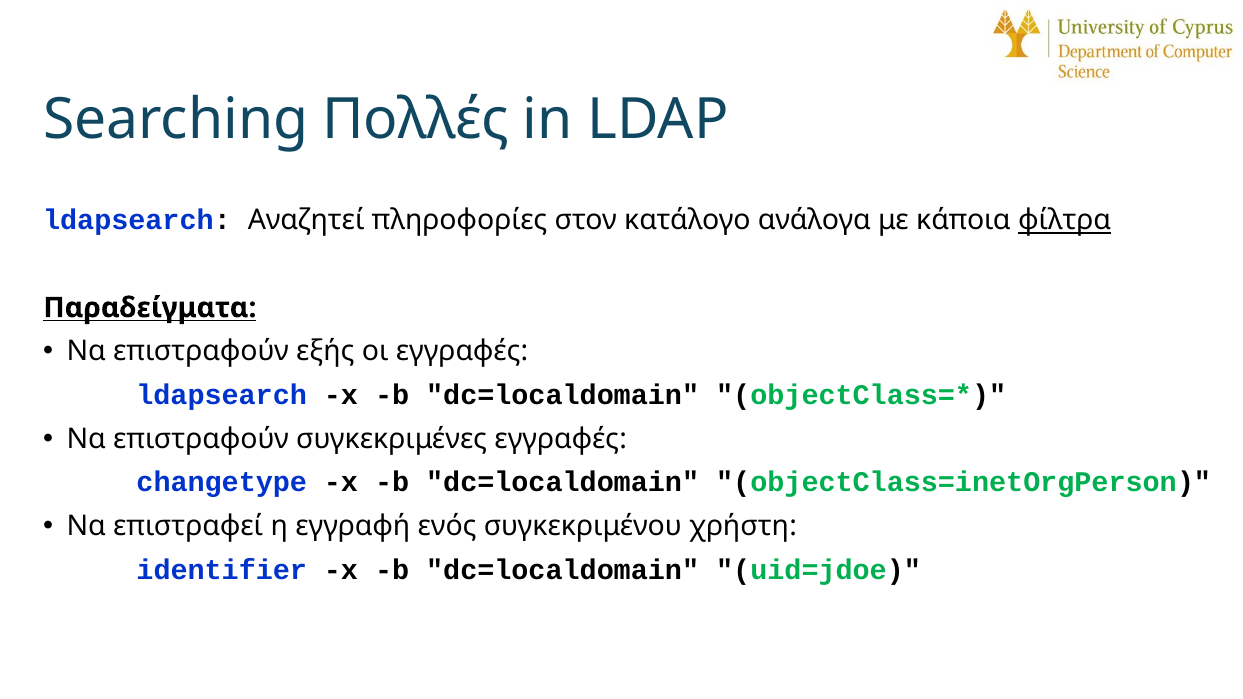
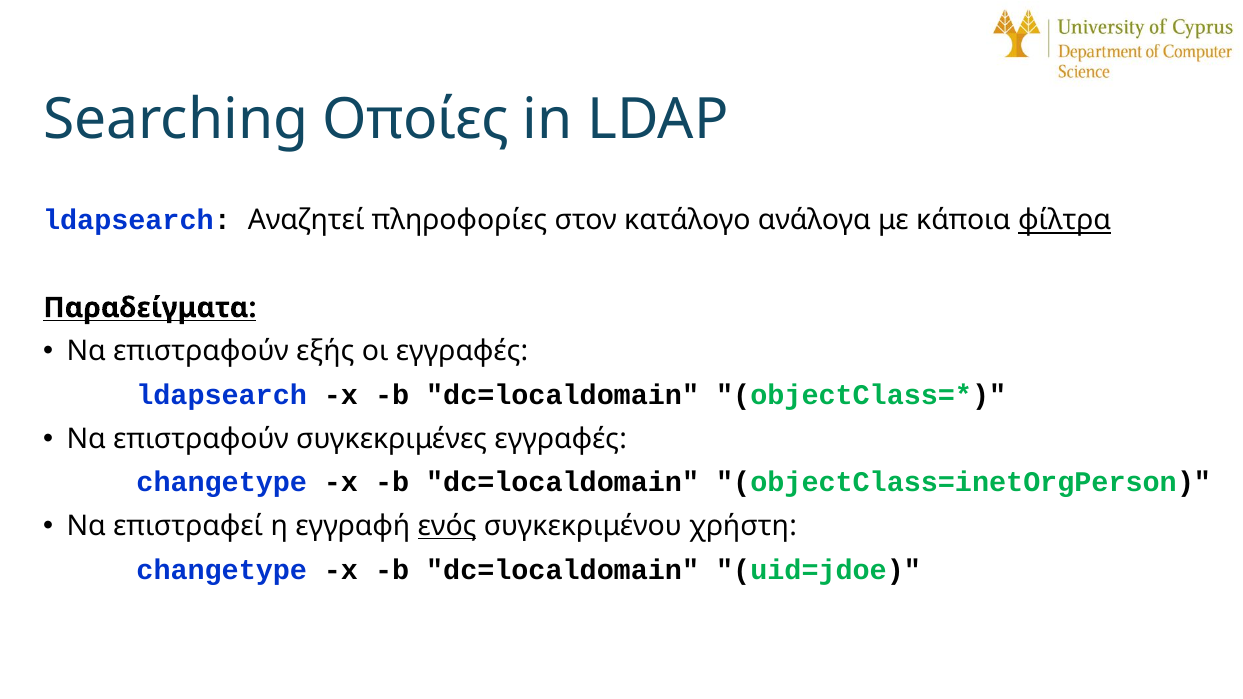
Πολλές: Πολλές -> Οποίες
ενός underline: none -> present
identifier at (222, 570): identifier -> changetype
